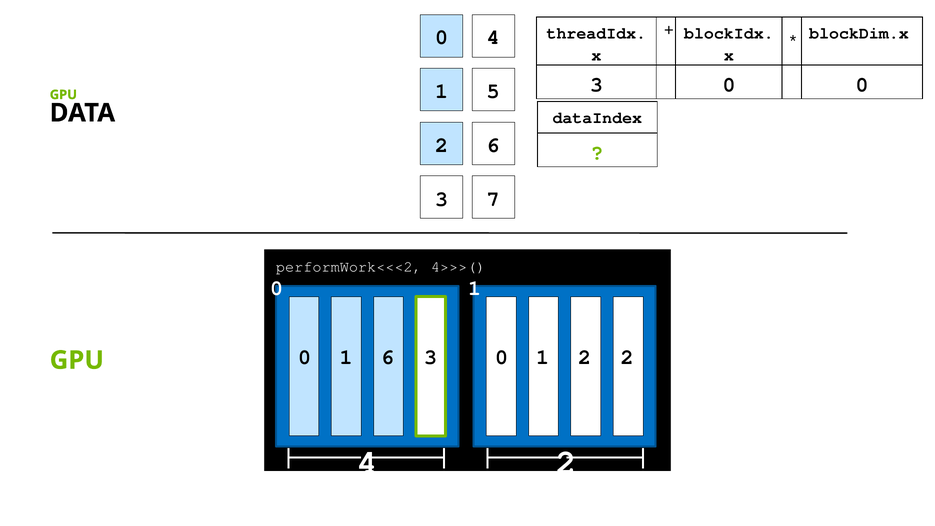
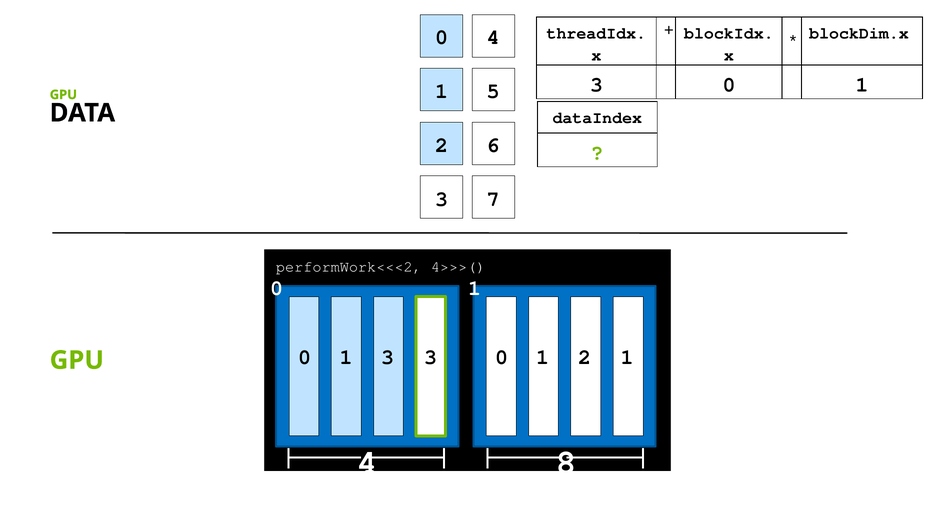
0 at (862, 85): 0 -> 1
1 6: 6 -> 3
2 2: 2 -> 1
4 2: 2 -> 8
